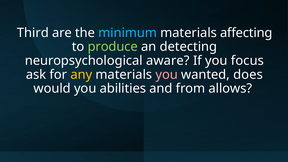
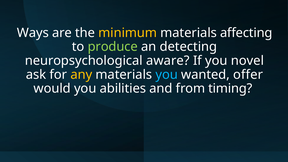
Third: Third -> Ways
minimum colour: light blue -> yellow
focus: focus -> novel
you at (167, 75) colour: pink -> light blue
does: does -> offer
allows: allows -> timing
